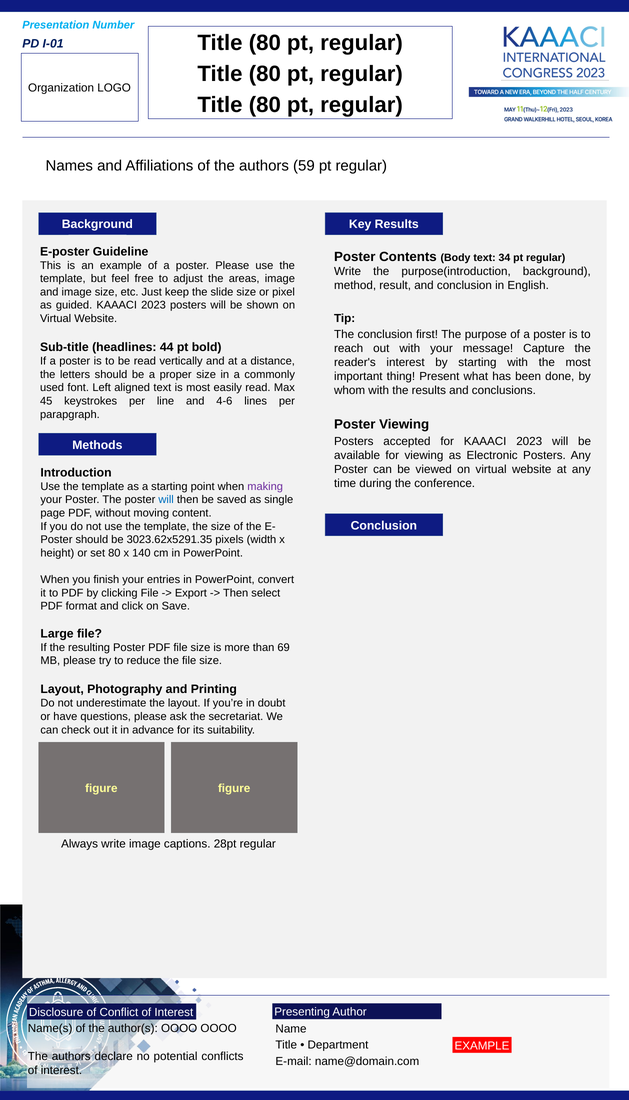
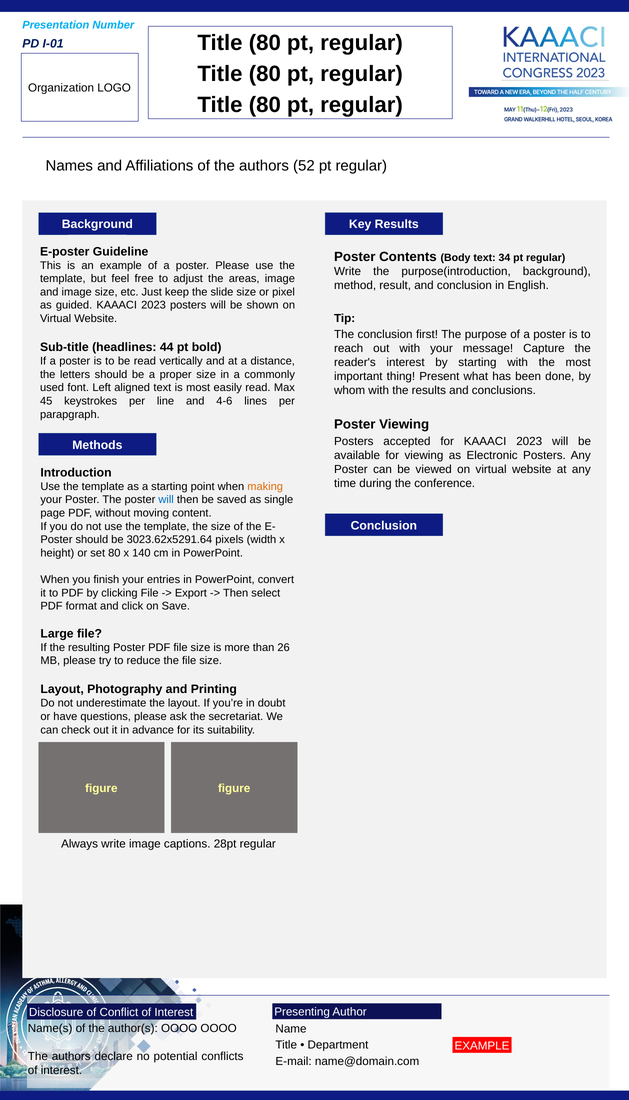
59: 59 -> 52
making colour: purple -> orange
3023.62x5291.35: 3023.62x5291.35 -> 3023.62x5291.64
69: 69 -> 26
